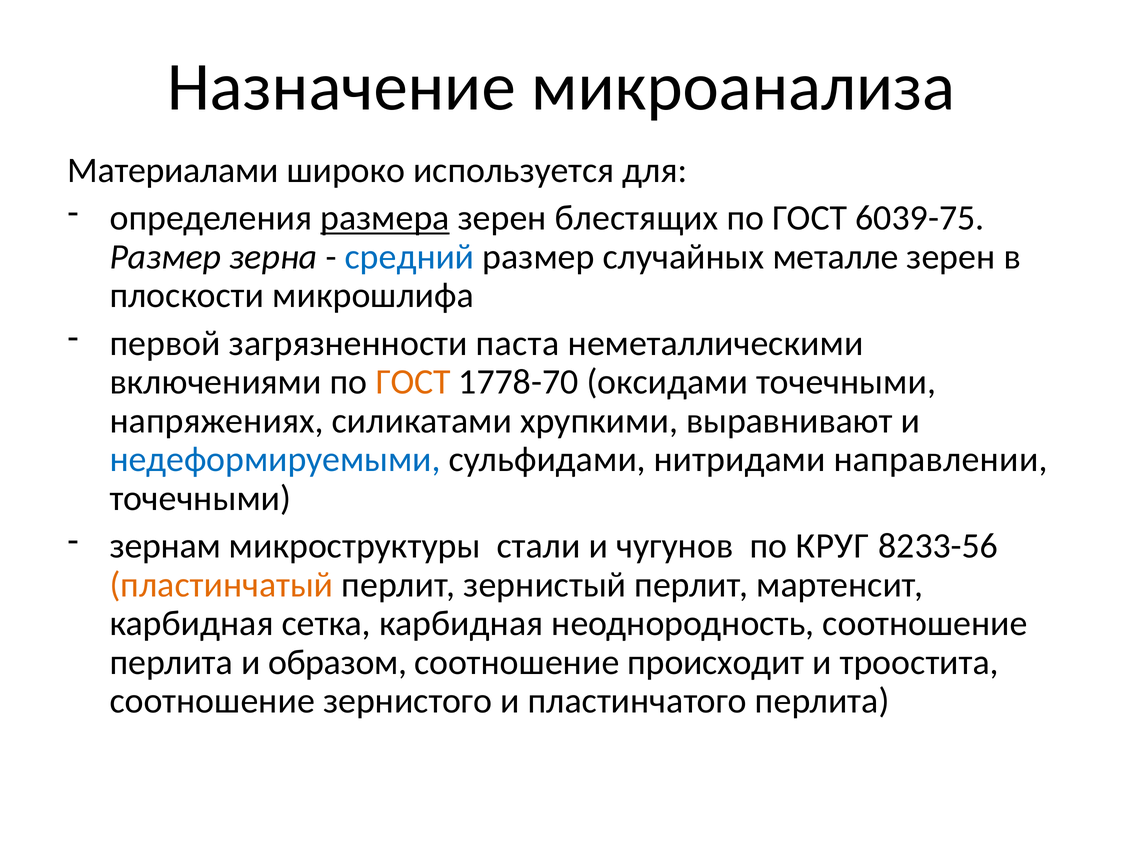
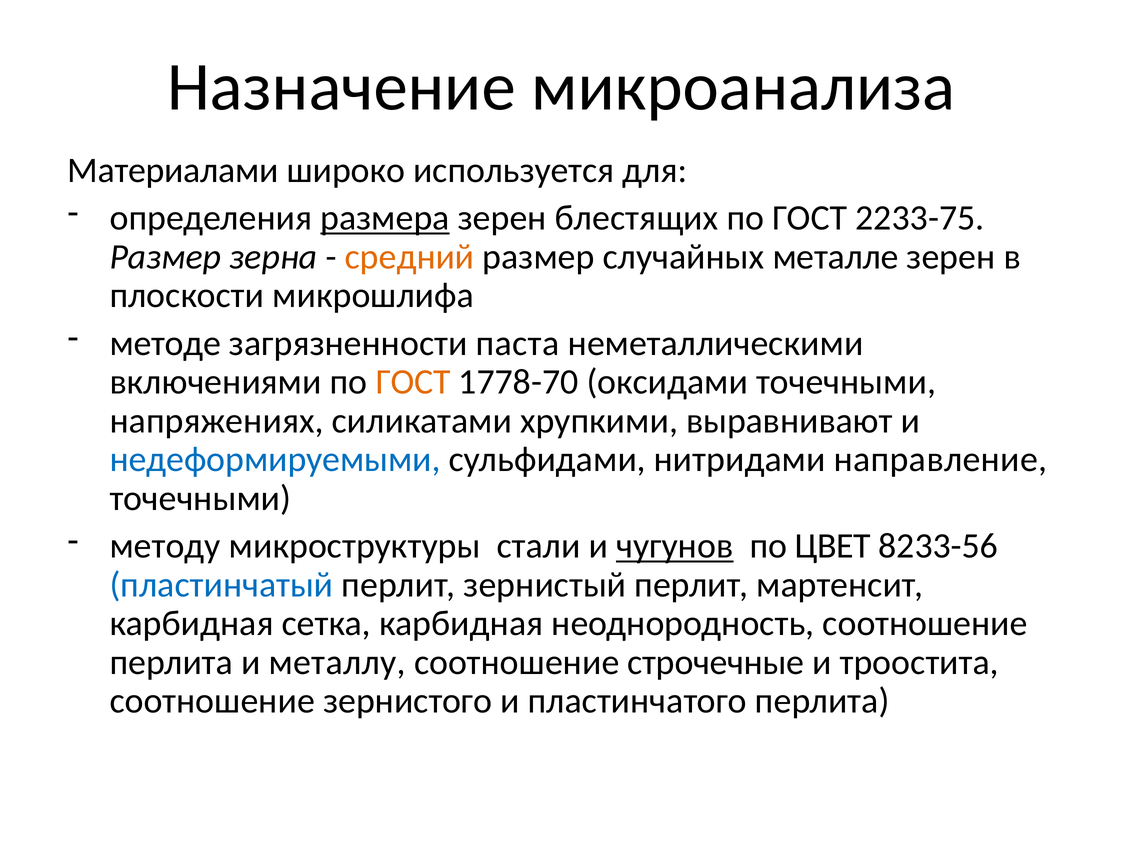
6039-75: 6039-75 -> 2233-75
средний colour: blue -> orange
первой: первой -> методе
направлении: направлении -> направление
зернам: зернам -> методу
чугунов underline: none -> present
КРУГ: КРУГ -> ЦВЕТ
пластинчатый colour: orange -> blue
образом: образом -> металлу
происходит: происходит -> строчечные
